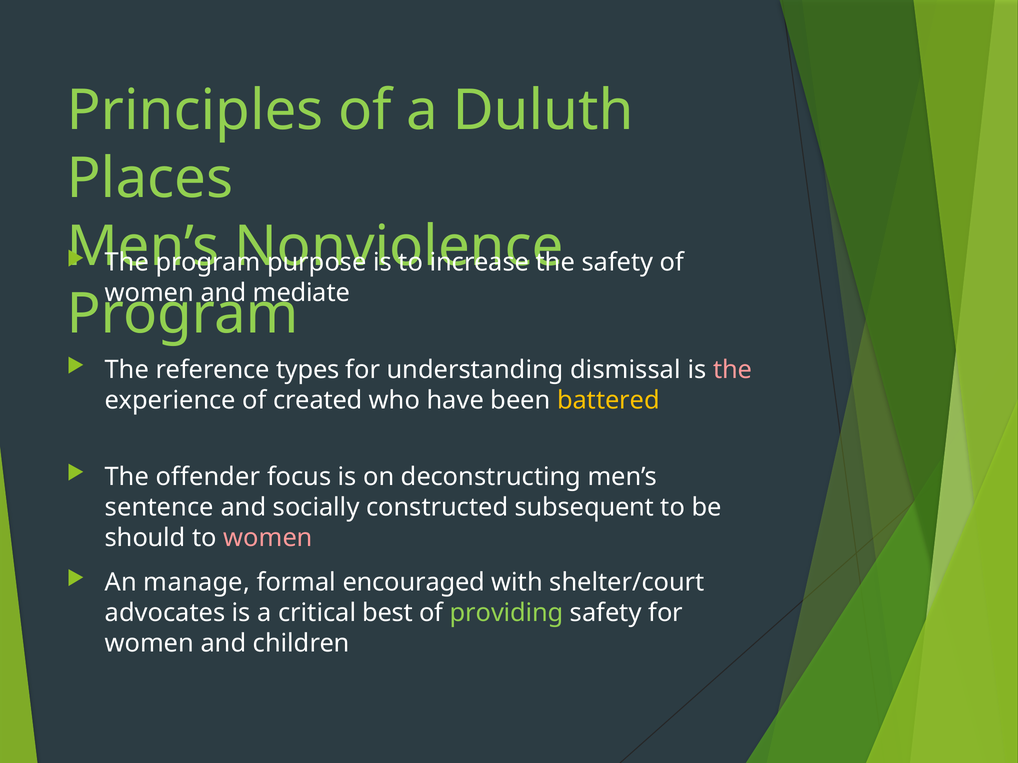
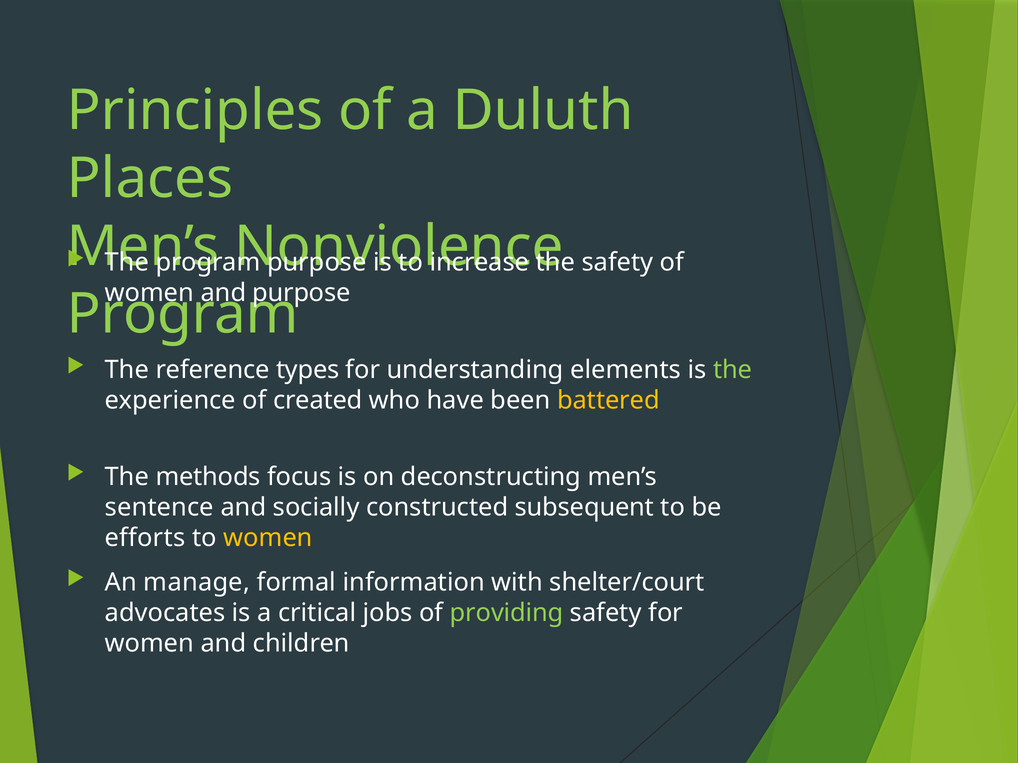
mediate at (301, 293): mediate -> purpose
dismissal: dismissal -> elements
the at (733, 370) colour: pink -> light green
offender: offender -> methods
should: should -> efforts
women at (268, 538) colour: pink -> yellow
encouraged: encouraged -> information
best: best -> jobs
